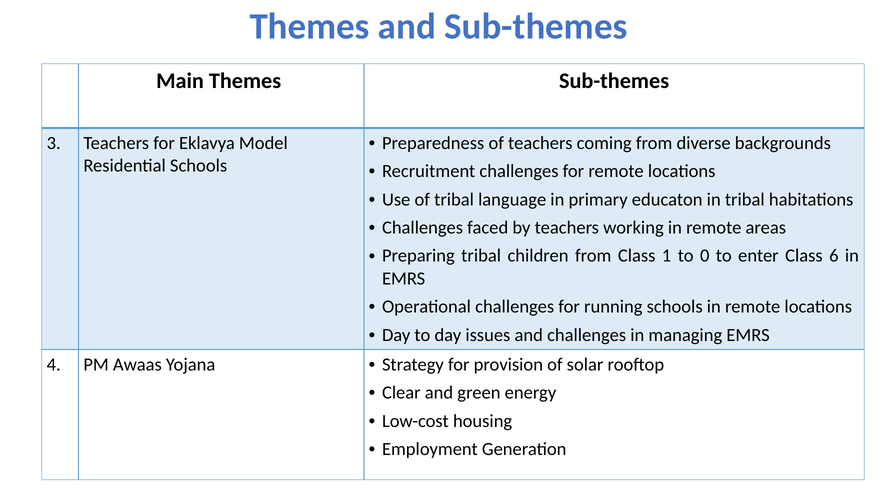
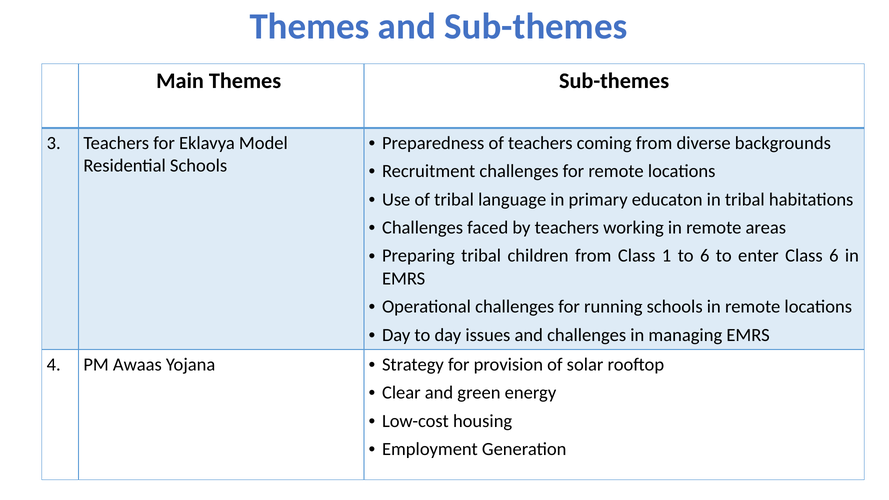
to 0: 0 -> 6
